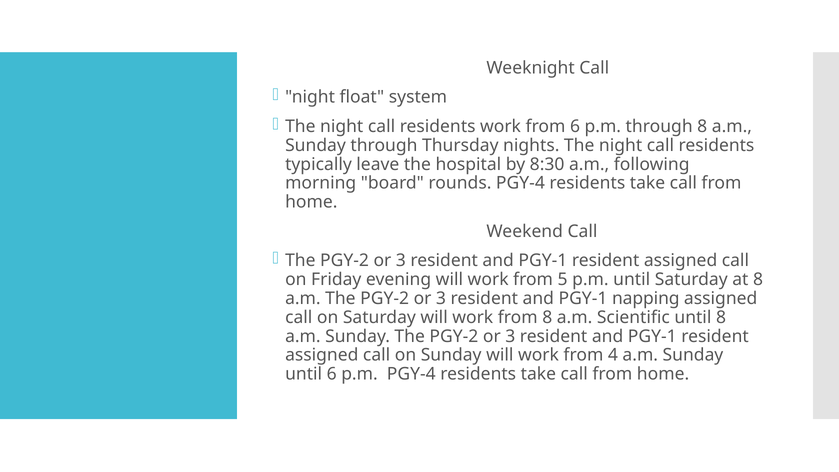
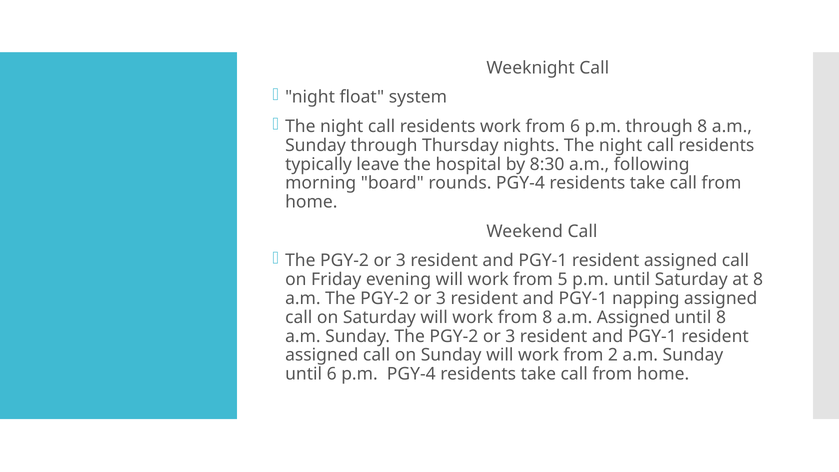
a.m Scientific: Scientific -> Assigned
4: 4 -> 2
